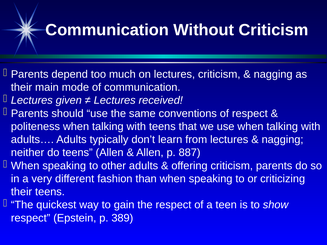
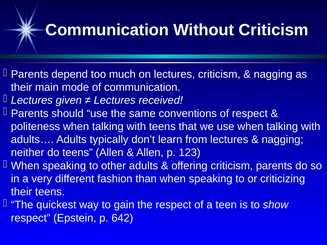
887: 887 -> 123
389: 389 -> 642
